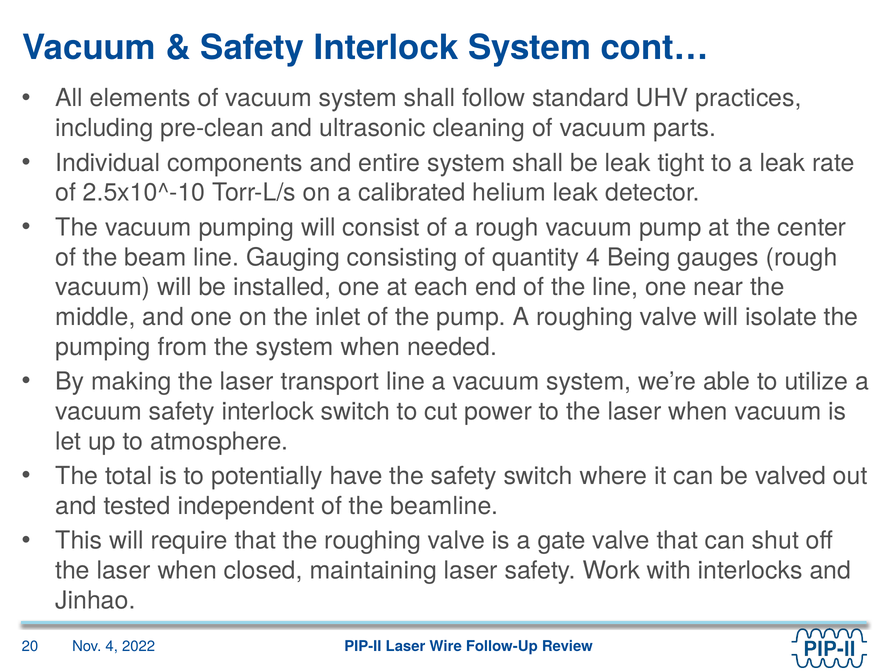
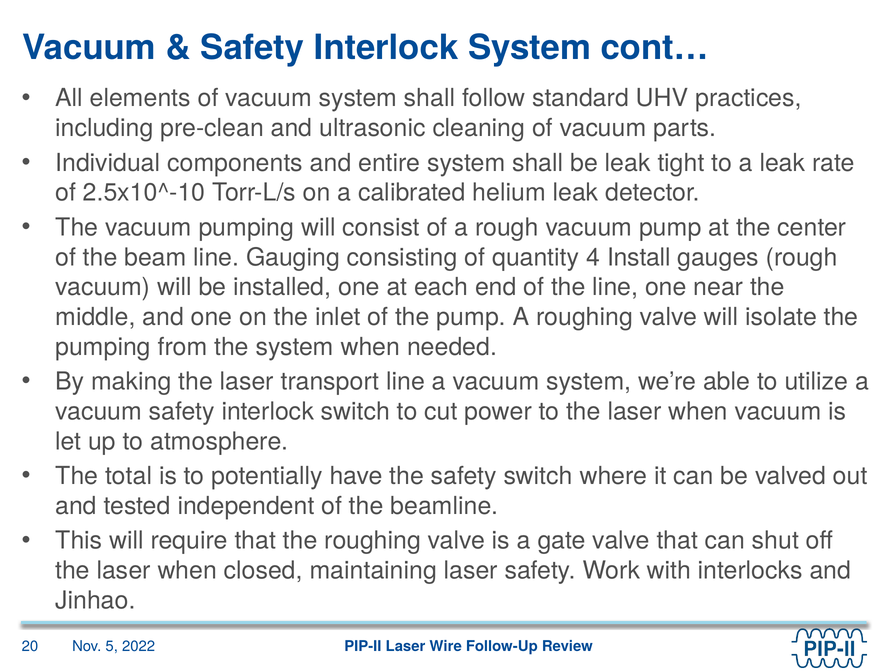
Being: Being -> Install
Nov 4: 4 -> 5
